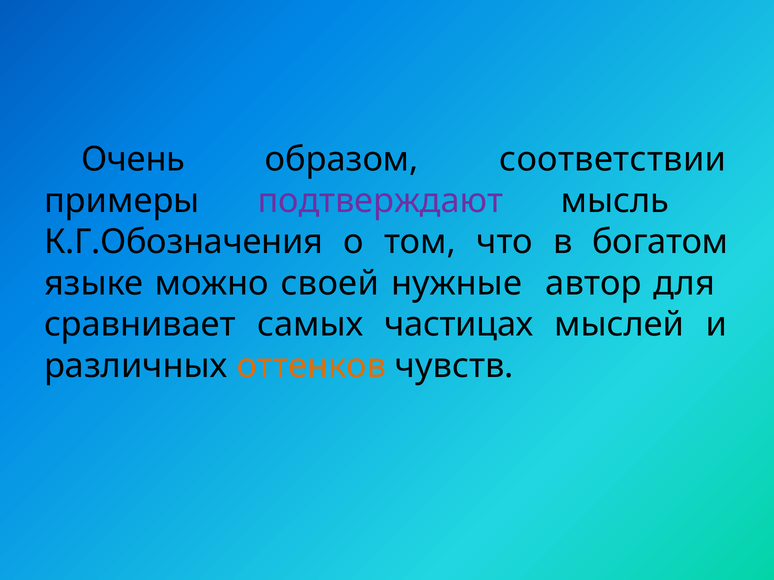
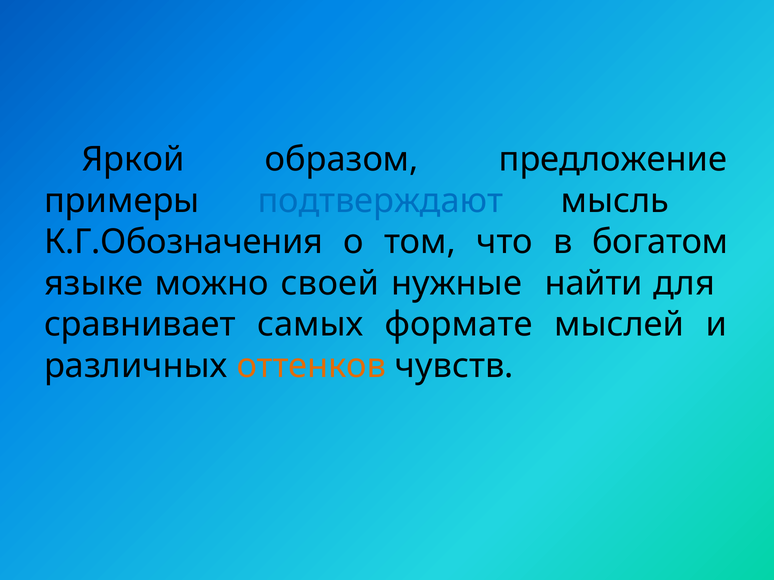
Очень: Очень -> Яркой
соответствии: соответствии -> предложение
подтверждают colour: purple -> blue
автор: автор -> найти
частицах: частицах -> формате
